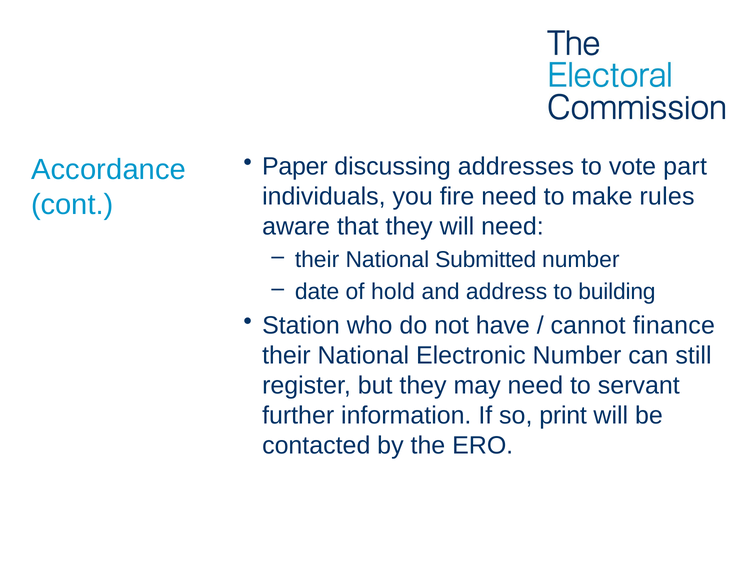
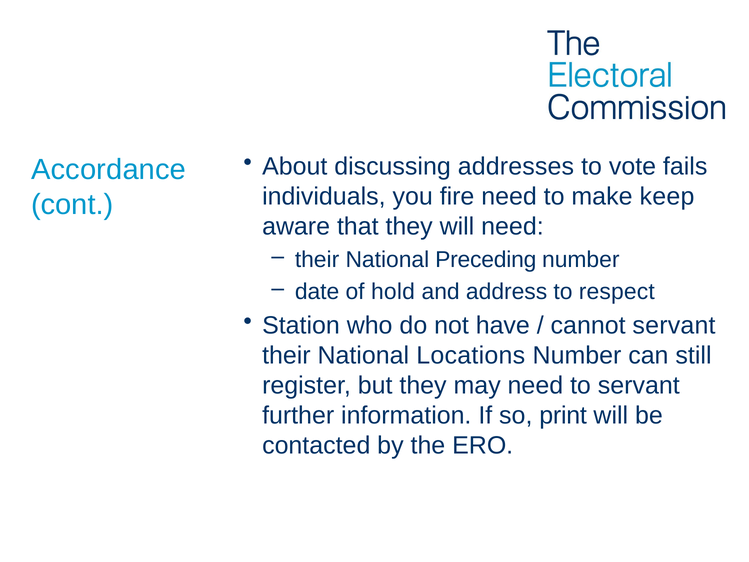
Paper: Paper -> About
part: part -> fails
rules: rules -> keep
Submitted: Submitted -> Preceding
building: building -> respect
cannot finance: finance -> servant
Electronic: Electronic -> Locations
